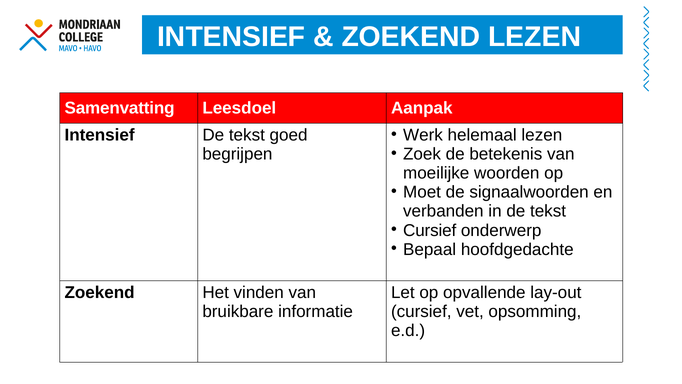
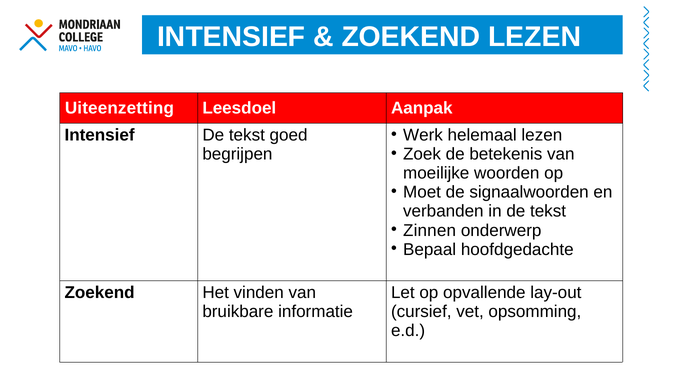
Samenvatting: Samenvatting -> Uiteenzetting
Cursief at (430, 230): Cursief -> Zinnen
